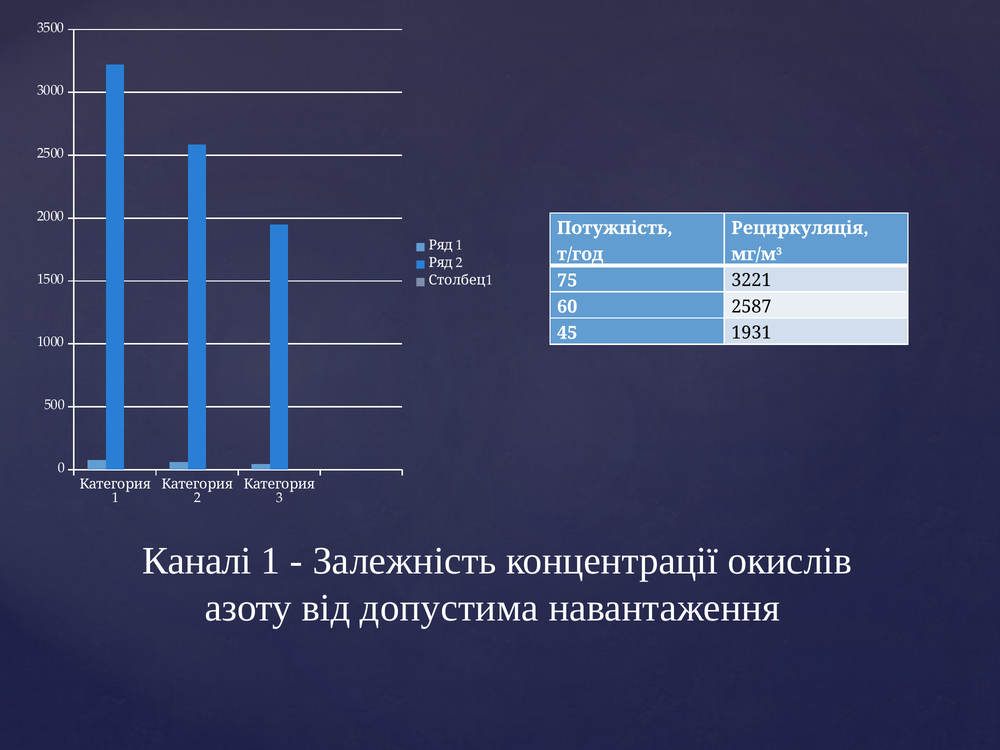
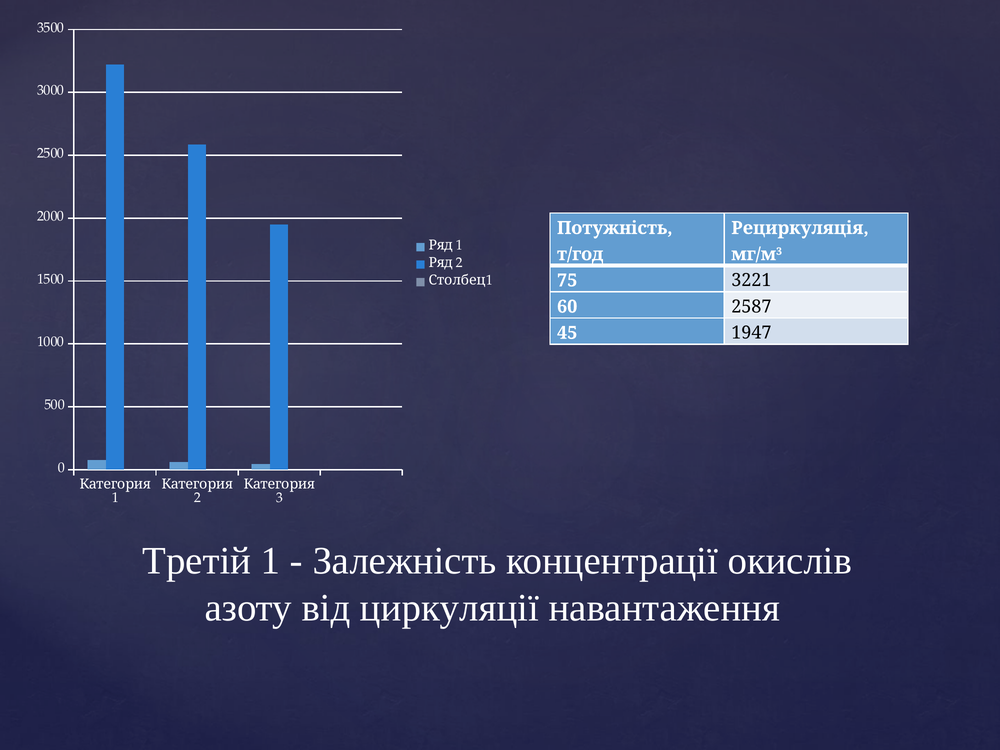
1931: 1931 -> 1947
Каналі: Каналі -> Третій
допустима: допустима -> циркуляції
